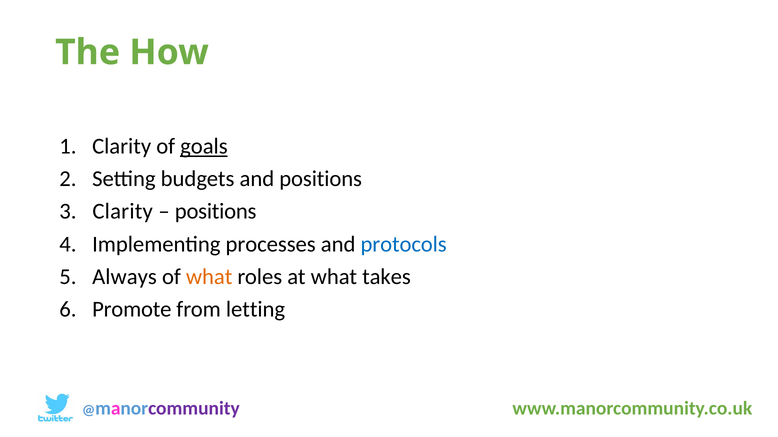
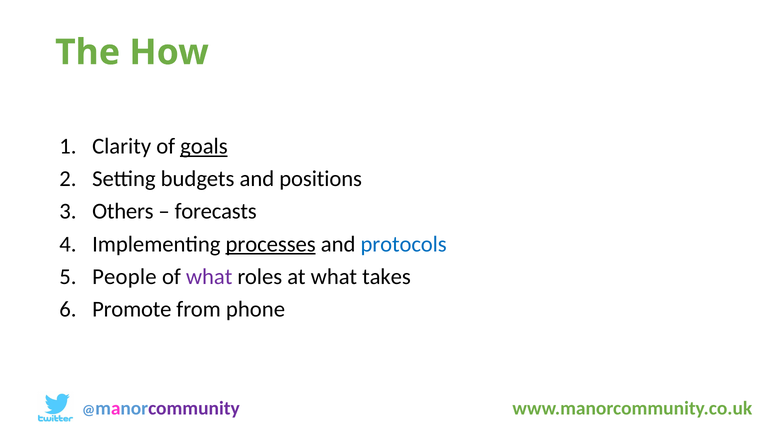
Clarity at (123, 212): Clarity -> Others
positions at (216, 212): positions -> forecasts
processes underline: none -> present
Always: Always -> People
what at (209, 277) colour: orange -> purple
letting: letting -> phone
